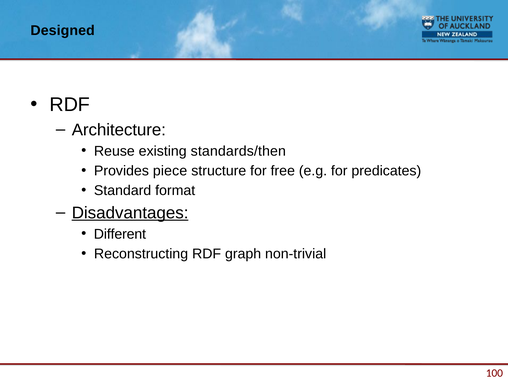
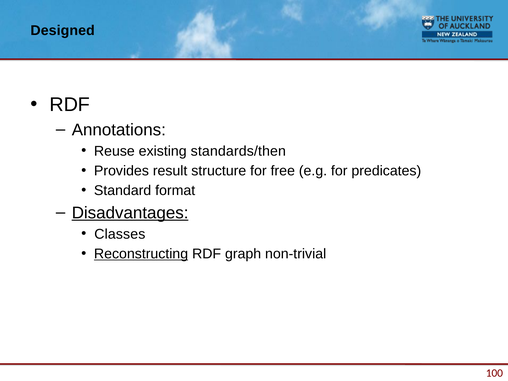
Architecture: Architecture -> Annotations
piece: piece -> result
Different: Different -> Classes
Reconstructing underline: none -> present
